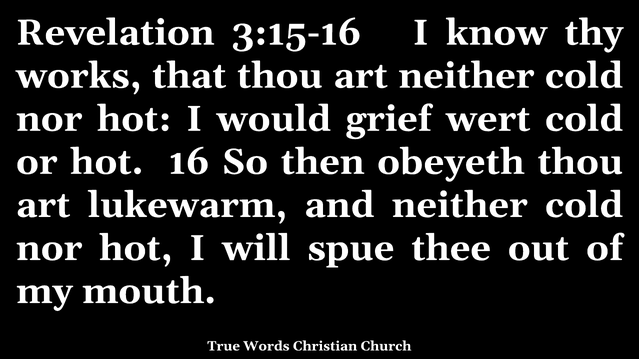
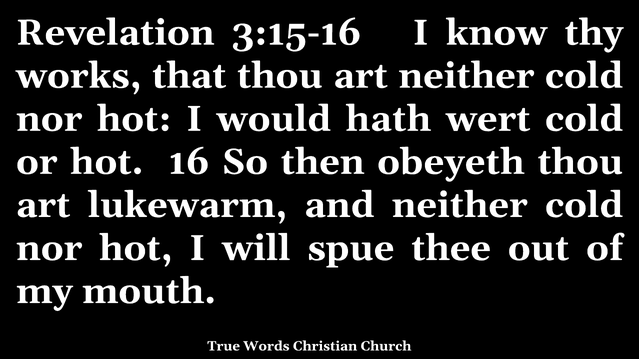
grief: grief -> hath
